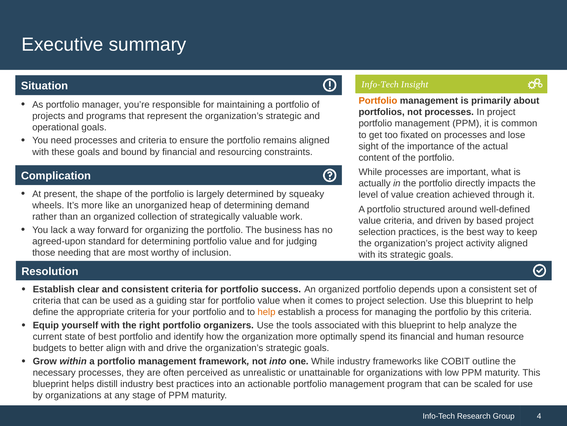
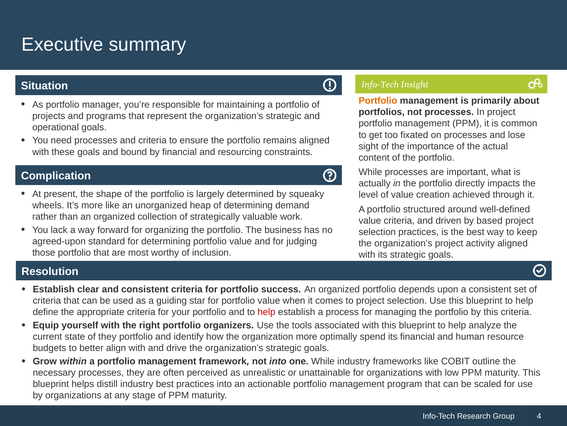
those needing: needing -> portfolio
help at (267, 312) colour: orange -> red
of best: best -> they
